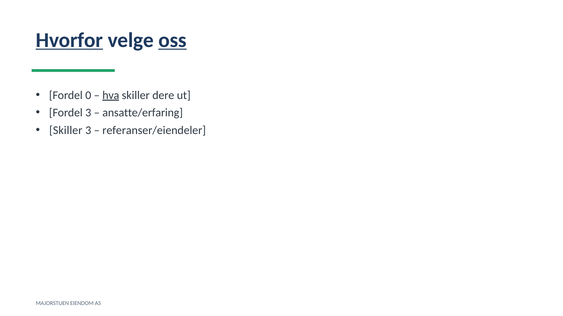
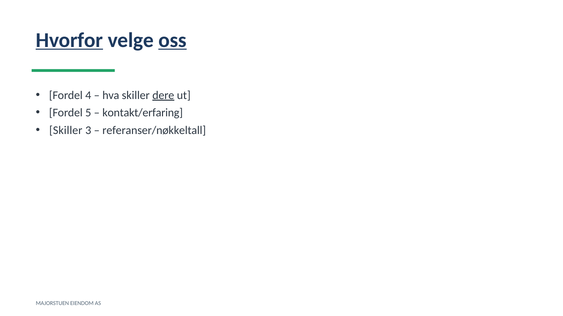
0: 0 -> 4
hva underline: present -> none
dere underline: none -> present
Fordel 3: 3 -> 5
ansatte/erfaring: ansatte/erfaring -> kontakt/erfaring
referanser/eiendeler: referanser/eiendeler -> referanser/nøkkeltall
